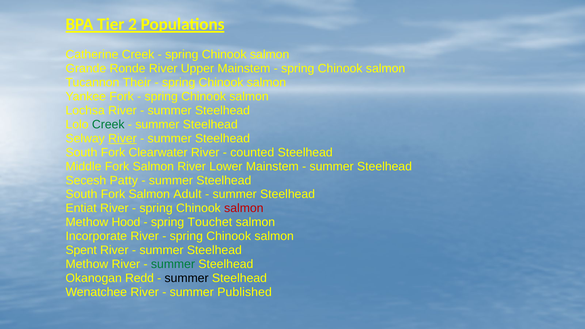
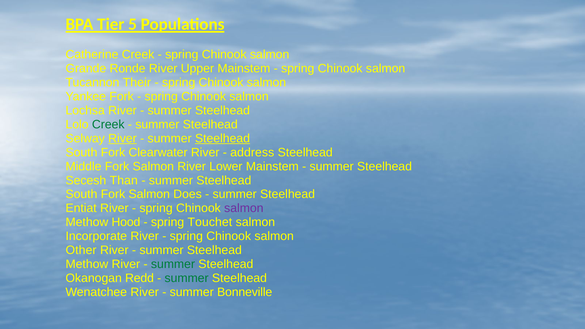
2: 2 -> 5
Steelhead at (222, 138) underline: none -> present
counted: counted -> address
Patty: Patty -> Than
Adult: Adult -> Does
salmon at (244, 208) colour: red -> purple
Spent: Spent -> Other
summer at (187, 278) colour: black -> green
Published: Published -> Bonneville
